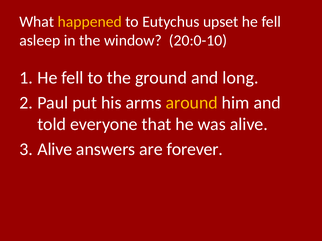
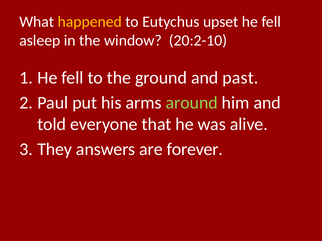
20:0-10: 20:0-10 -> 20:2-10
long: long -> past
around colour: yellow -> light green
Alive at (55, 149): Alive -> They
